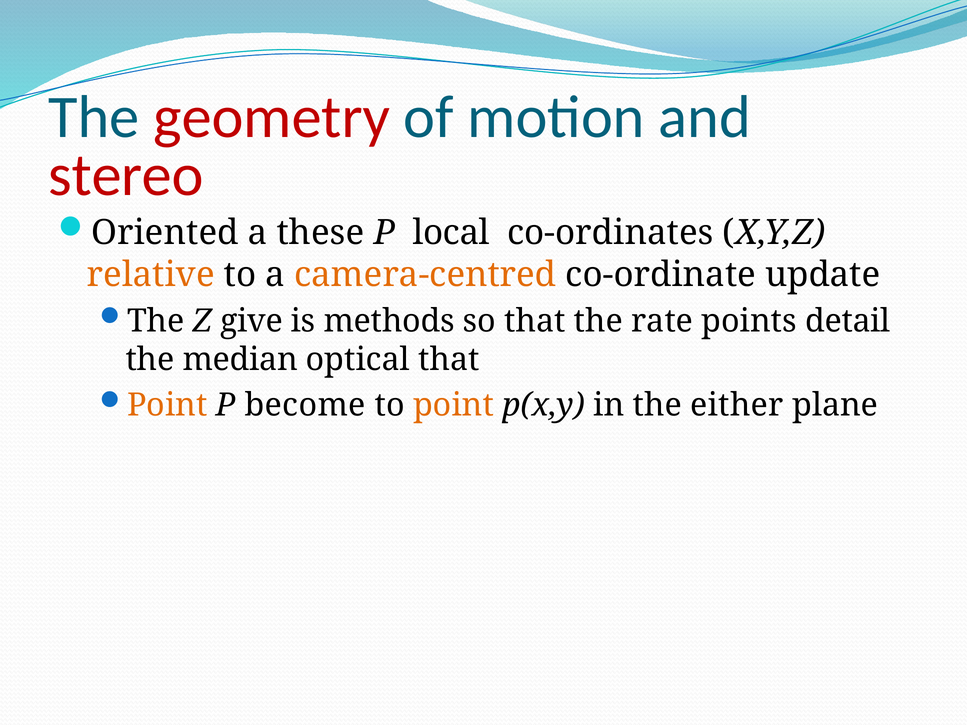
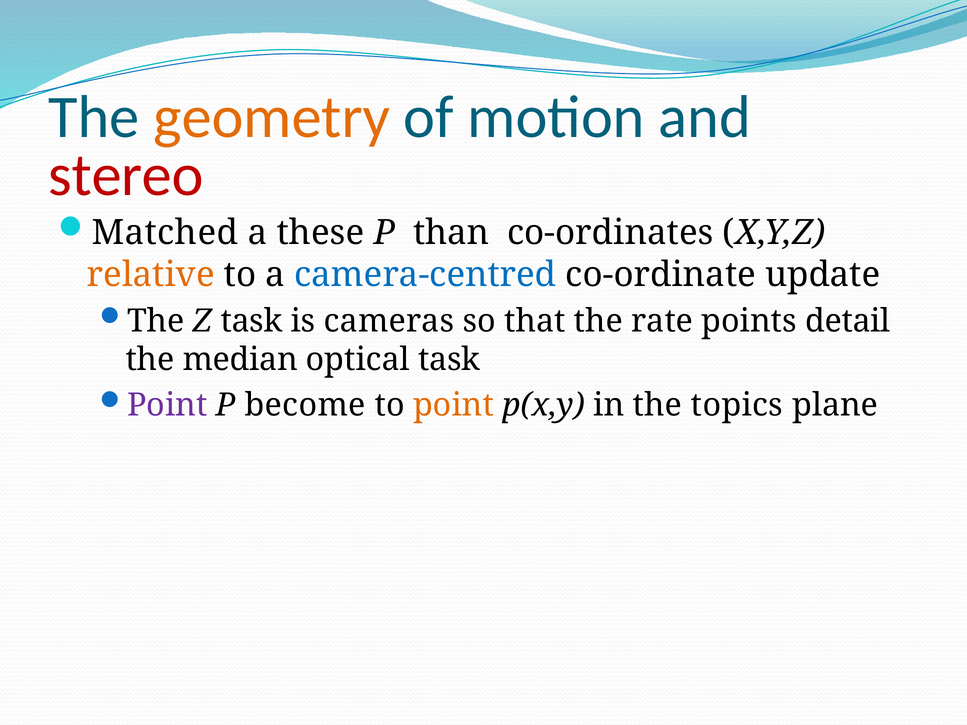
geometry colour: red -> orange
Oriented: Oriented -> Matched
local: local -> than
camera-centred colour: orange -> blue
Z give: give -> task
methods: methods -> cameras
optical that: that -> task
Point at (167, 405) colour: orange -> purple
either: either -> topics
